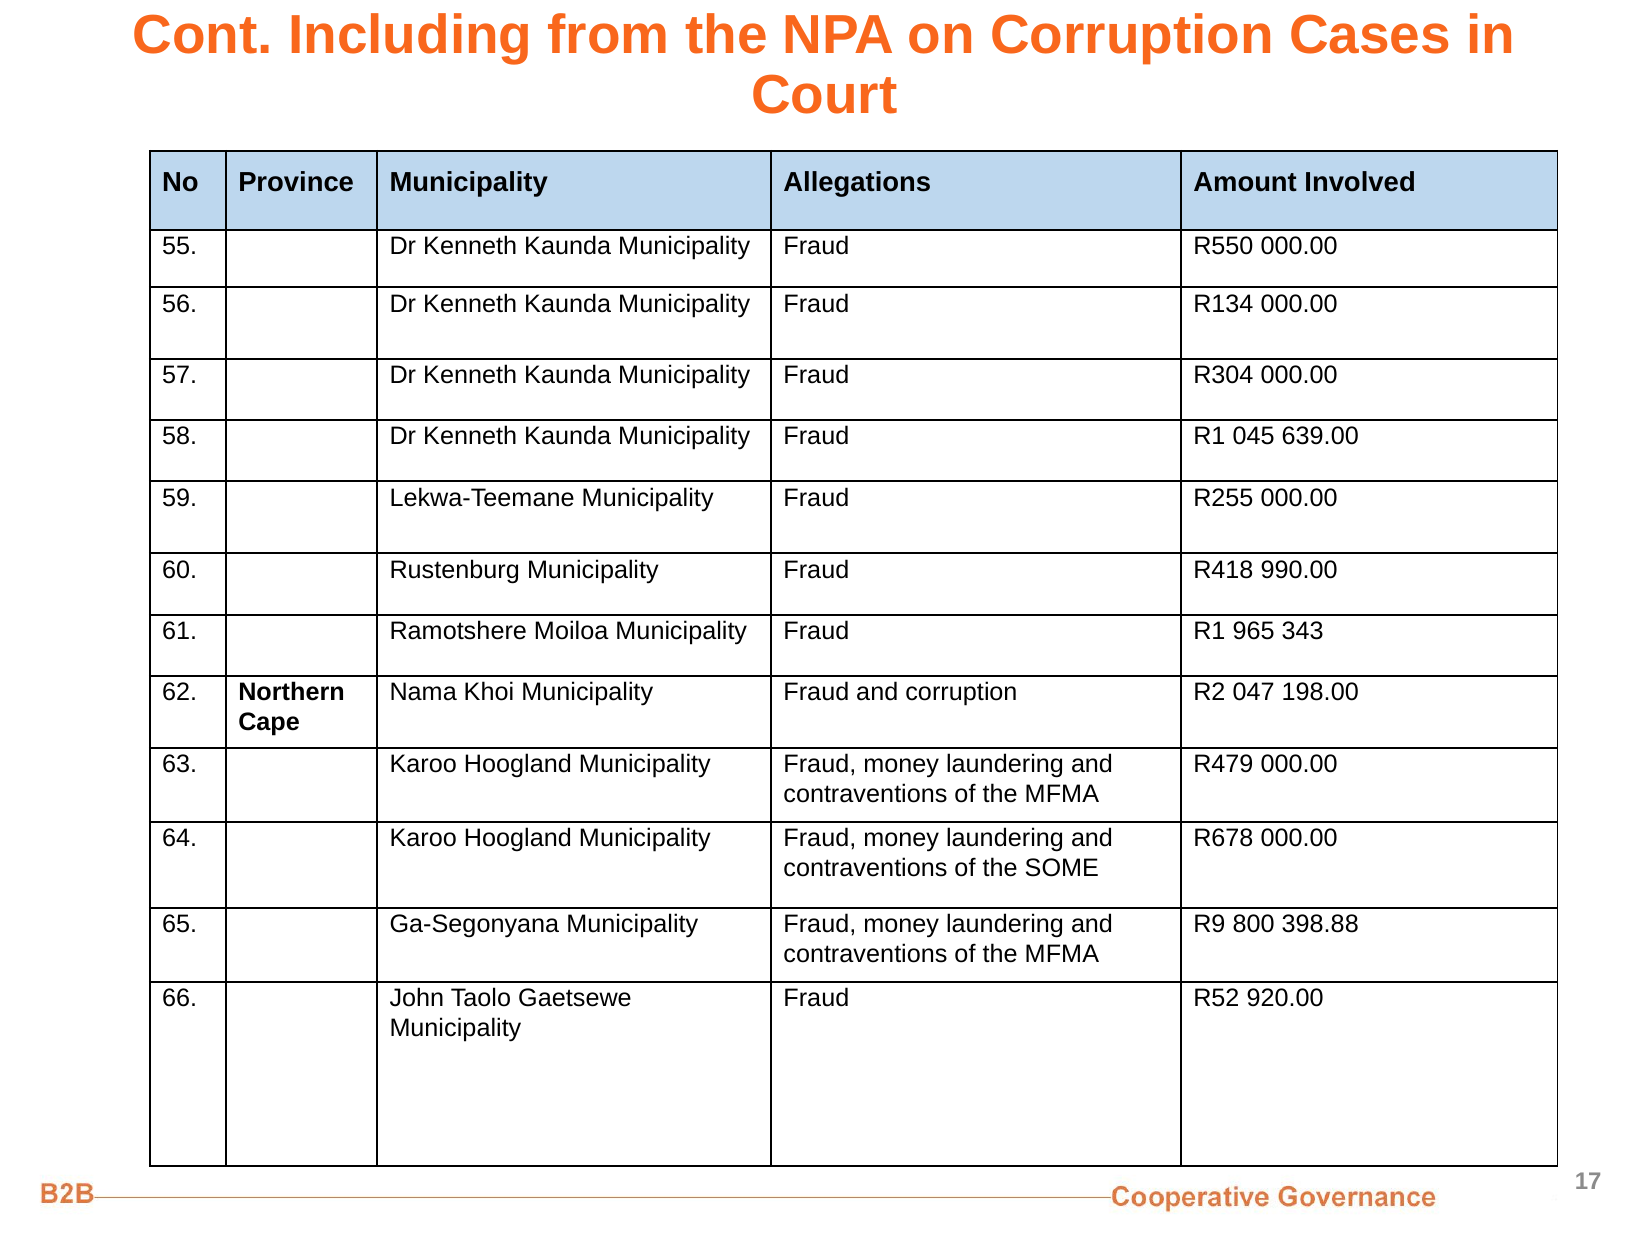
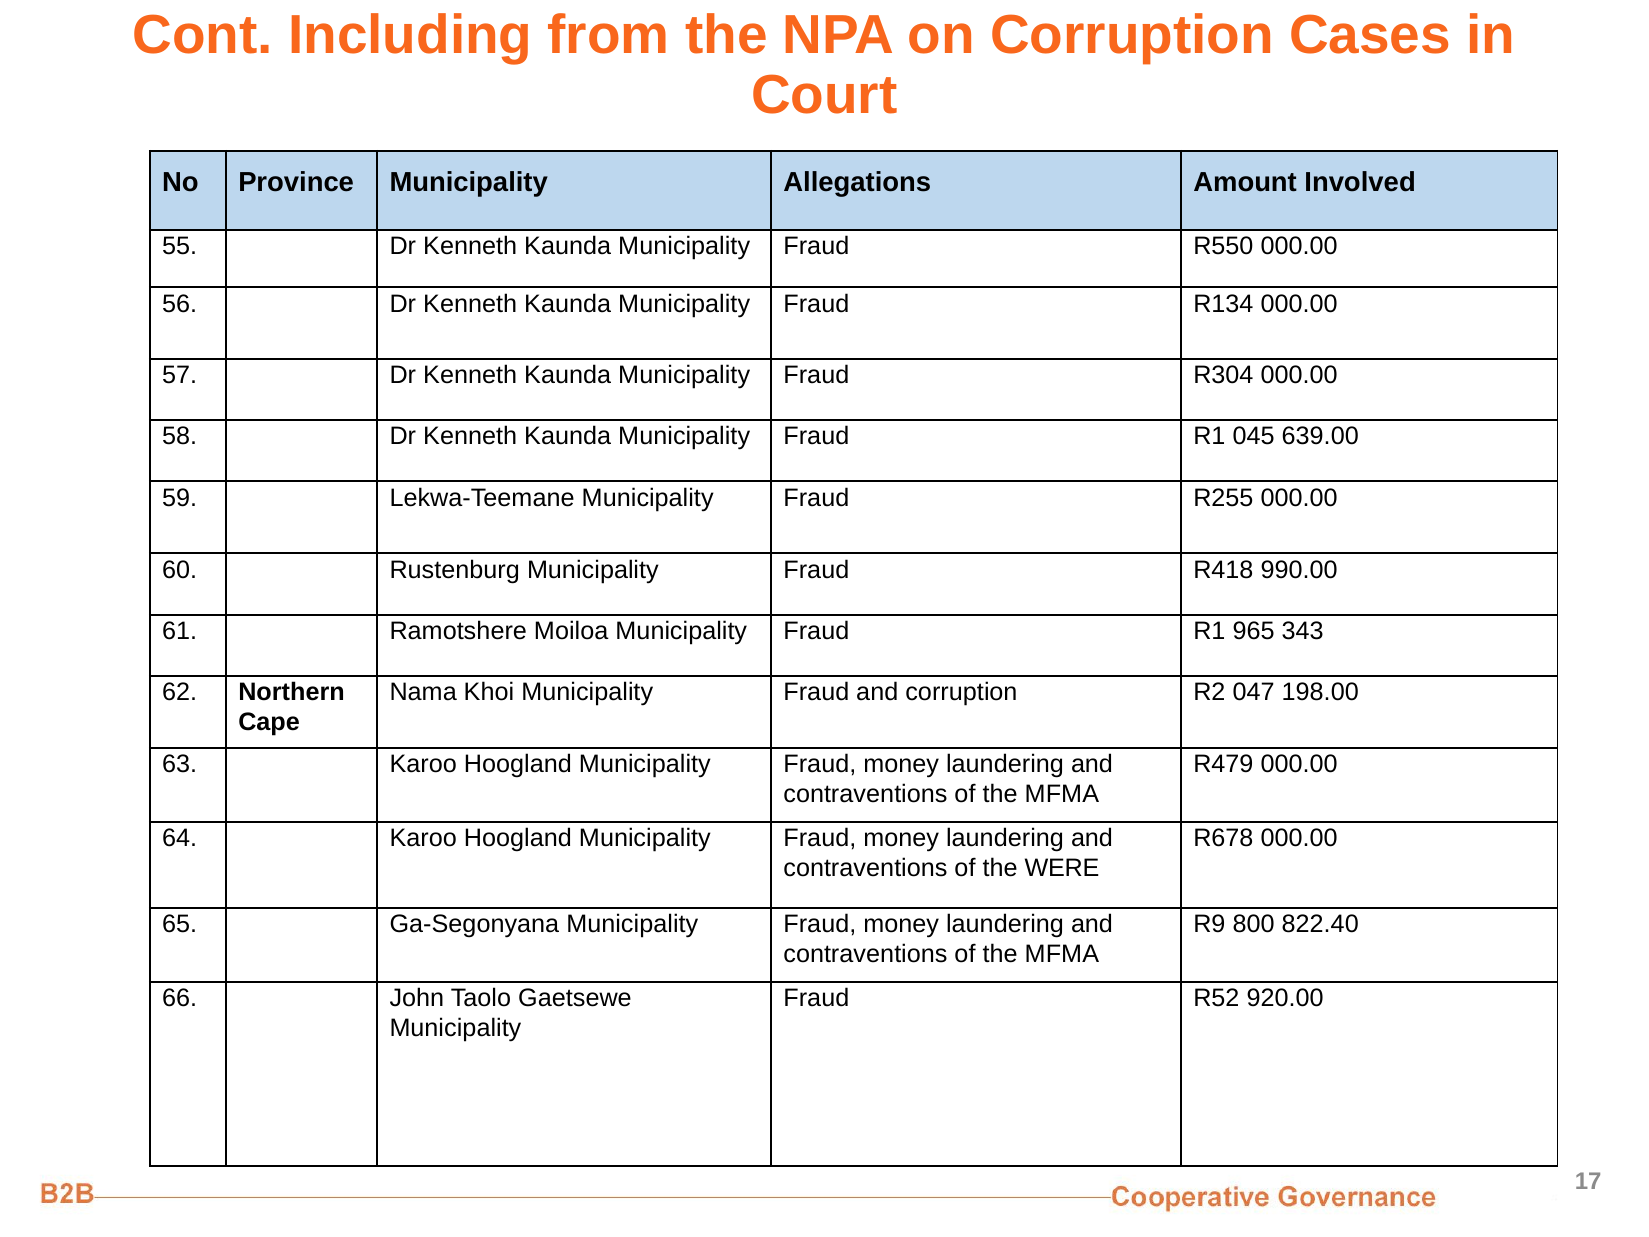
SOME: SOME -> WERE
398.88: 398.88 -> 822.40
